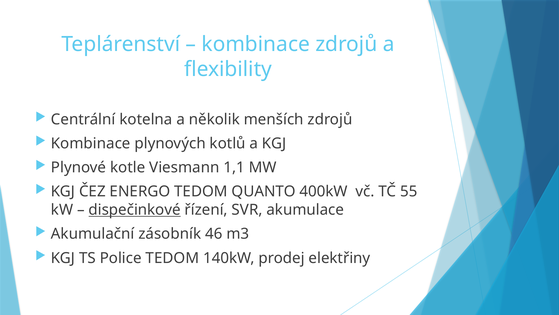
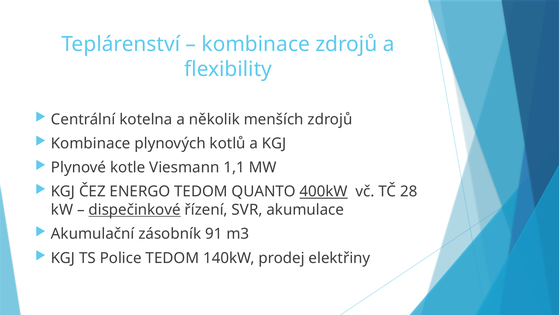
400kW underline: none -> present
55: 55 -> 28
46: 46 -> 91
